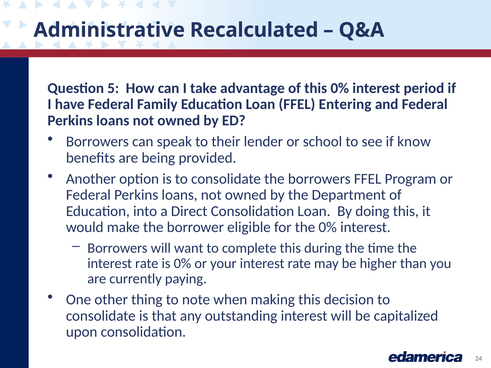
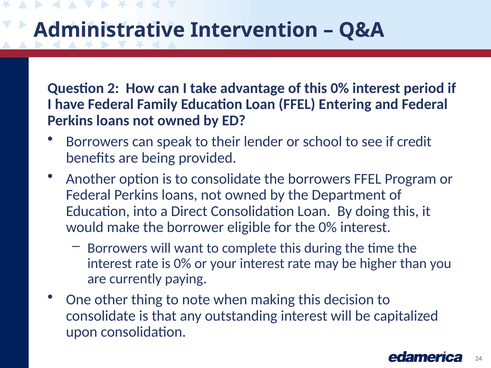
Recalculated: Recalculated -> Intervention
5: 5 -> 2
know: know -> credit
